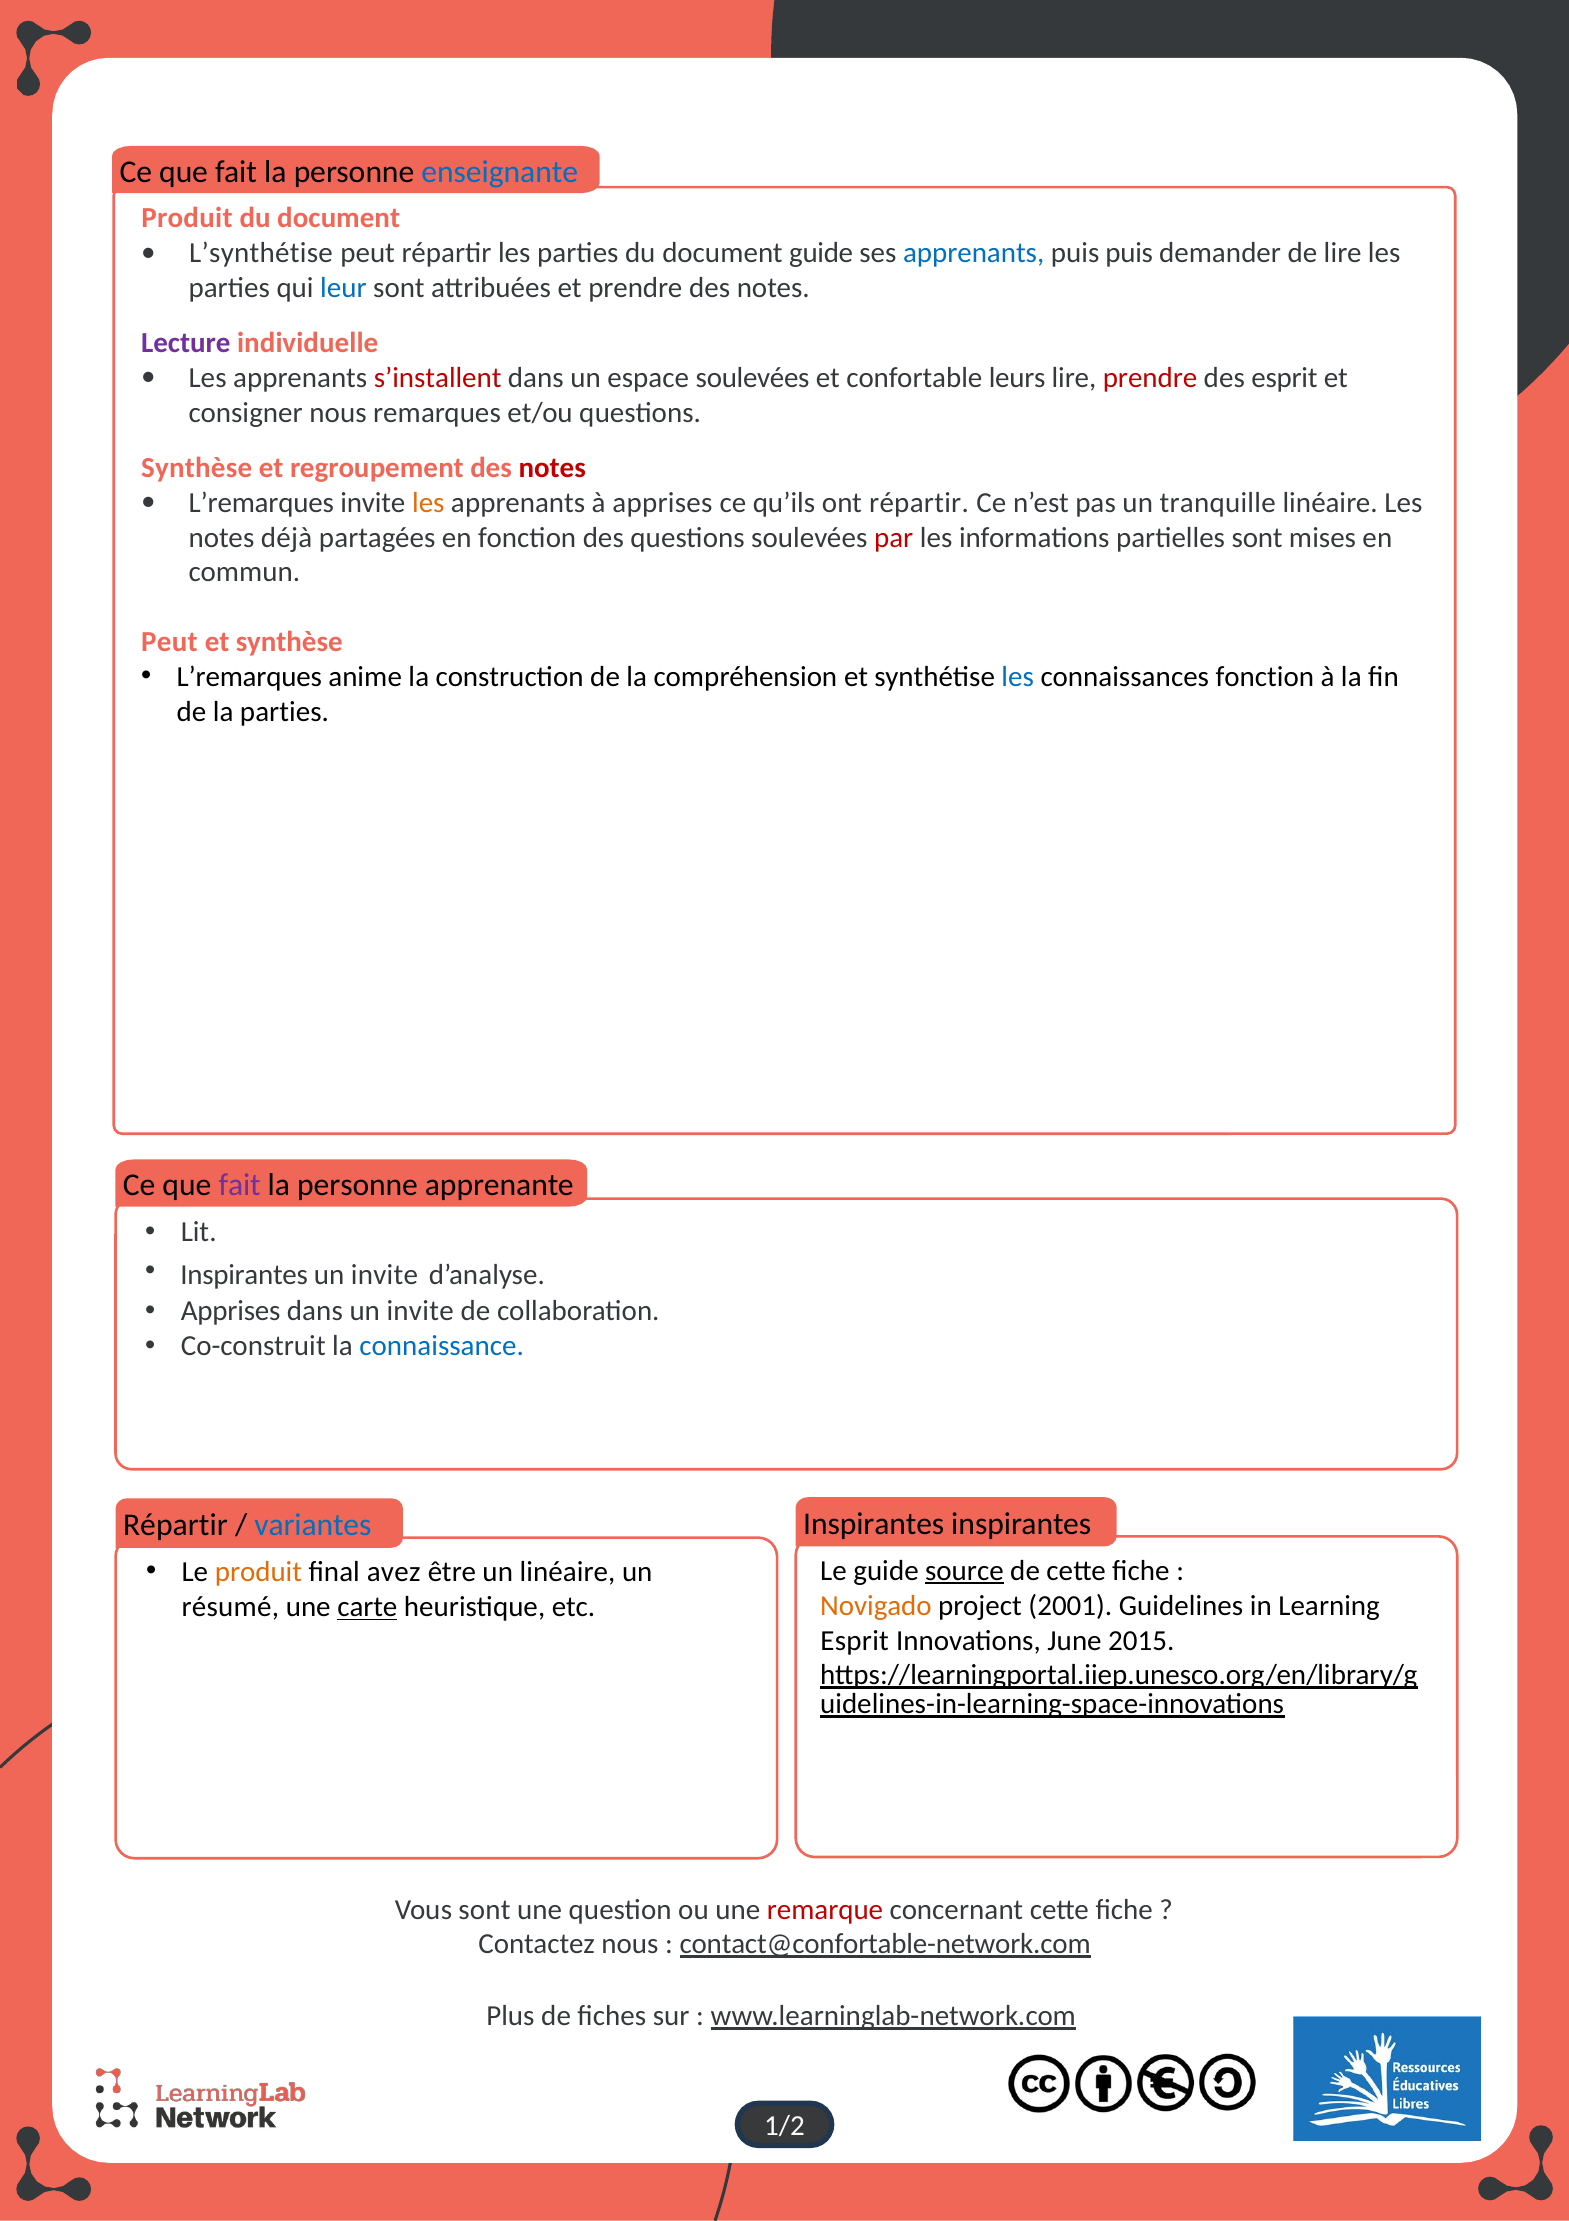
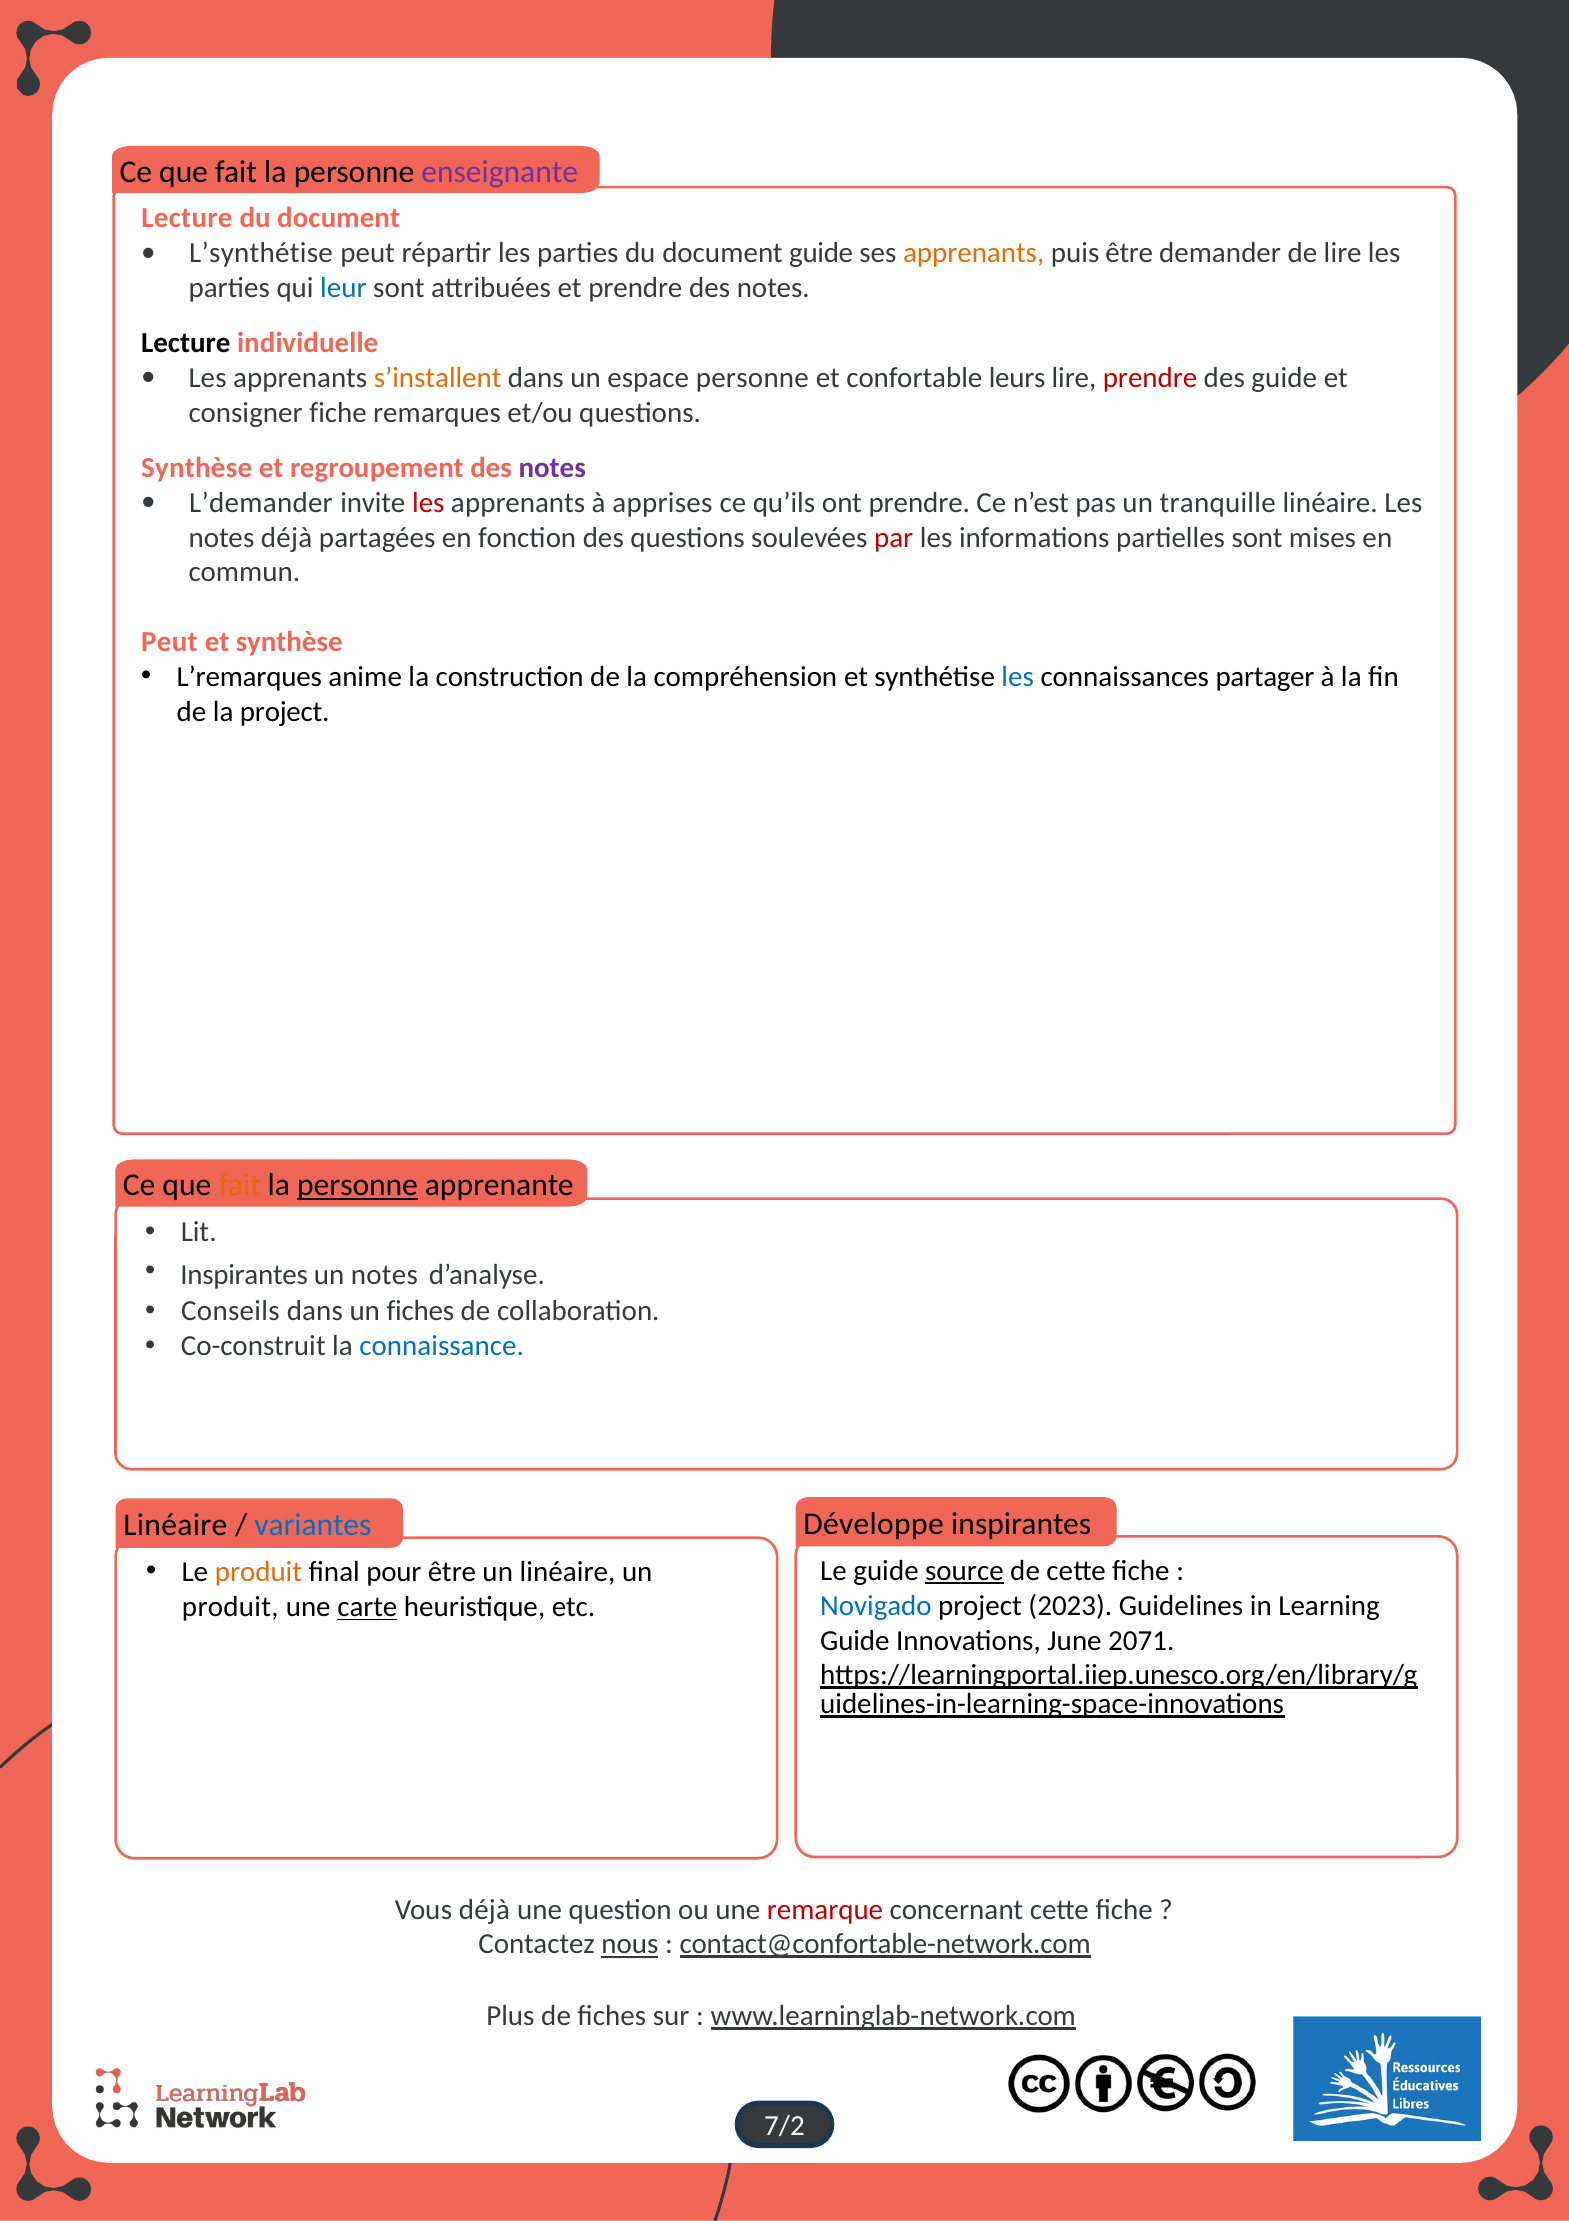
enseignante colour: blue -> purple
Produit at (187, 218): Produit -> Lecture
apprenants at (974, 253) colour: blue -> orange
puis puis: puis -> être
Lecture at (186, 343) colour: purple -> black
s’installent colour: red -> orange
espace soulevées: soulevées -> personne
des esprit: esprit -> guide
consigner nous: nous -> fiche
notes at (552, 468) colour: red -> purple
L’remarques at (261, 503): L’remarques -> L’demander
les at (428, 503) colour: orange -> red
ont répartir: répartir -> prendre
connaissances fonction: fonction -> partager
la parties: parties -> project
fait at (240, 1185) colour: purple -> orange
personne at (358, 1185) underline: none -> present
invite at (384, 1275): invite -> notes
Apprises at (231, 1311): Apprises -> Conseils
dans un invite: invite -> fiches
Inspirantes at (874, 1524): Inspirantes -> Développe
Répartir at (175, 1525): Répartir -> Linéaire
avez: avez -> pour
Novigado colour: orange -> blue
2001: 2001 -> 2023
résumé at (230, 1606): résumé -> produit
Esprit at (855, 1640): Esprit -> Guide
2015: 2015 -> 2071
Vous sont: sont -> déjà
nous at (630, 1944) underline: none -> present
1/2: 1/2 -> 7/2
